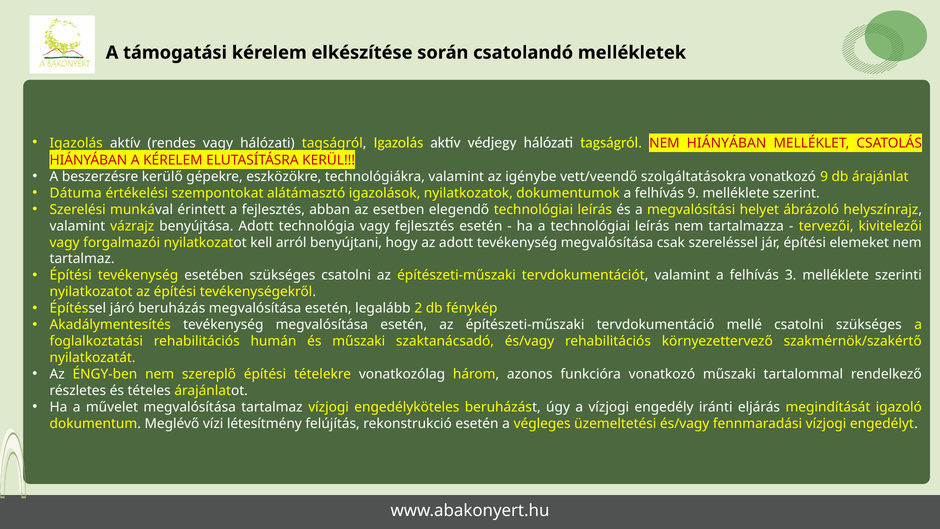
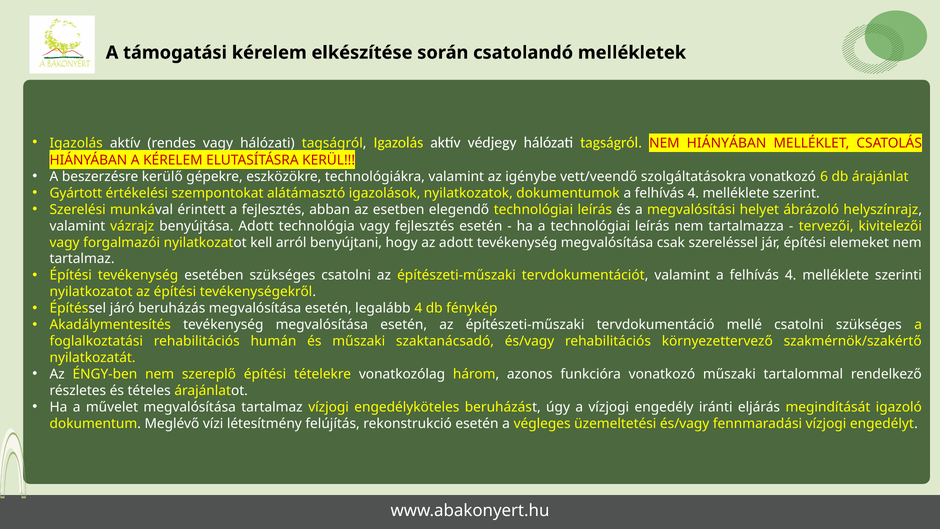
vonatkozó 9: 9 -> 6
Dátuma: Dátuma -> Gyártott
dokumentumok a felhívás 9: 9 -> 4
valamint a felhívás 3: 3 -> 4
legalább 2: 2 -> 4
